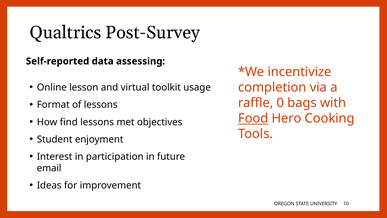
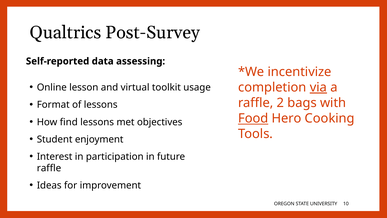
via underline: none -> present
0: 0 -> 2
email at (49, 168): email -> raffle
